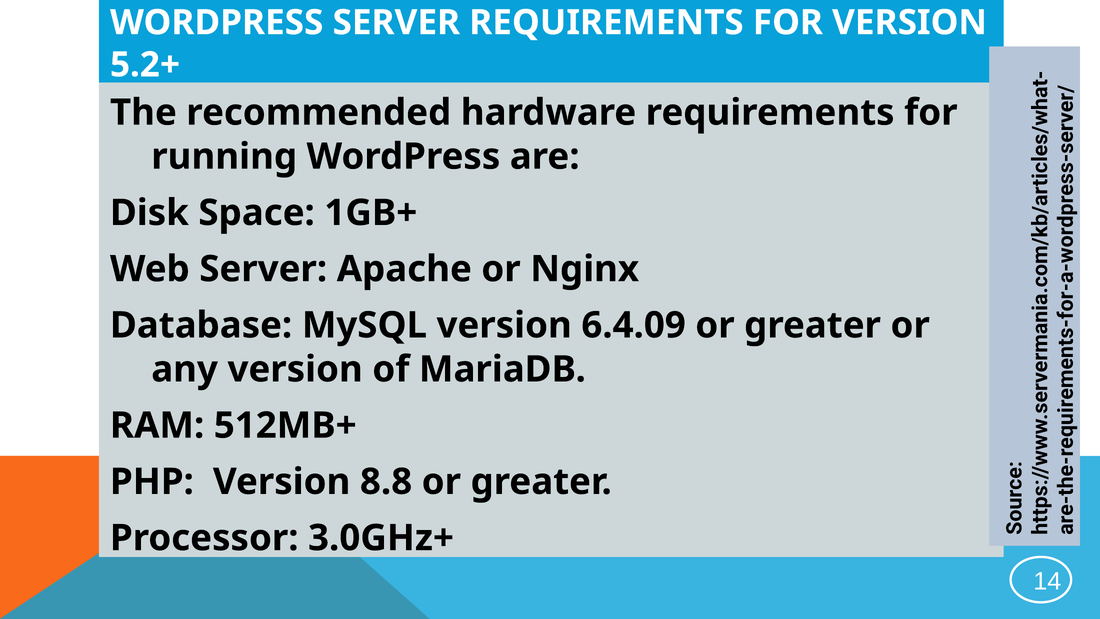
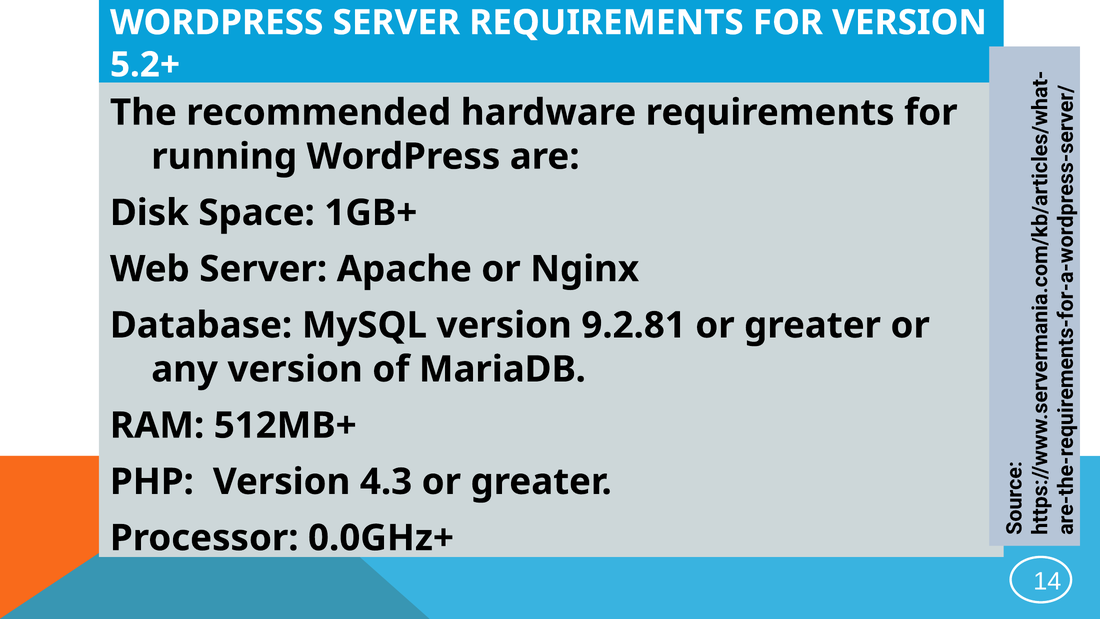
6.4.09: 6.4.09 -> 9.2.81
8.8: 8.8 -> 4.3
3.0GHz+: 3.0GHz+ -> 0.0GHz+
